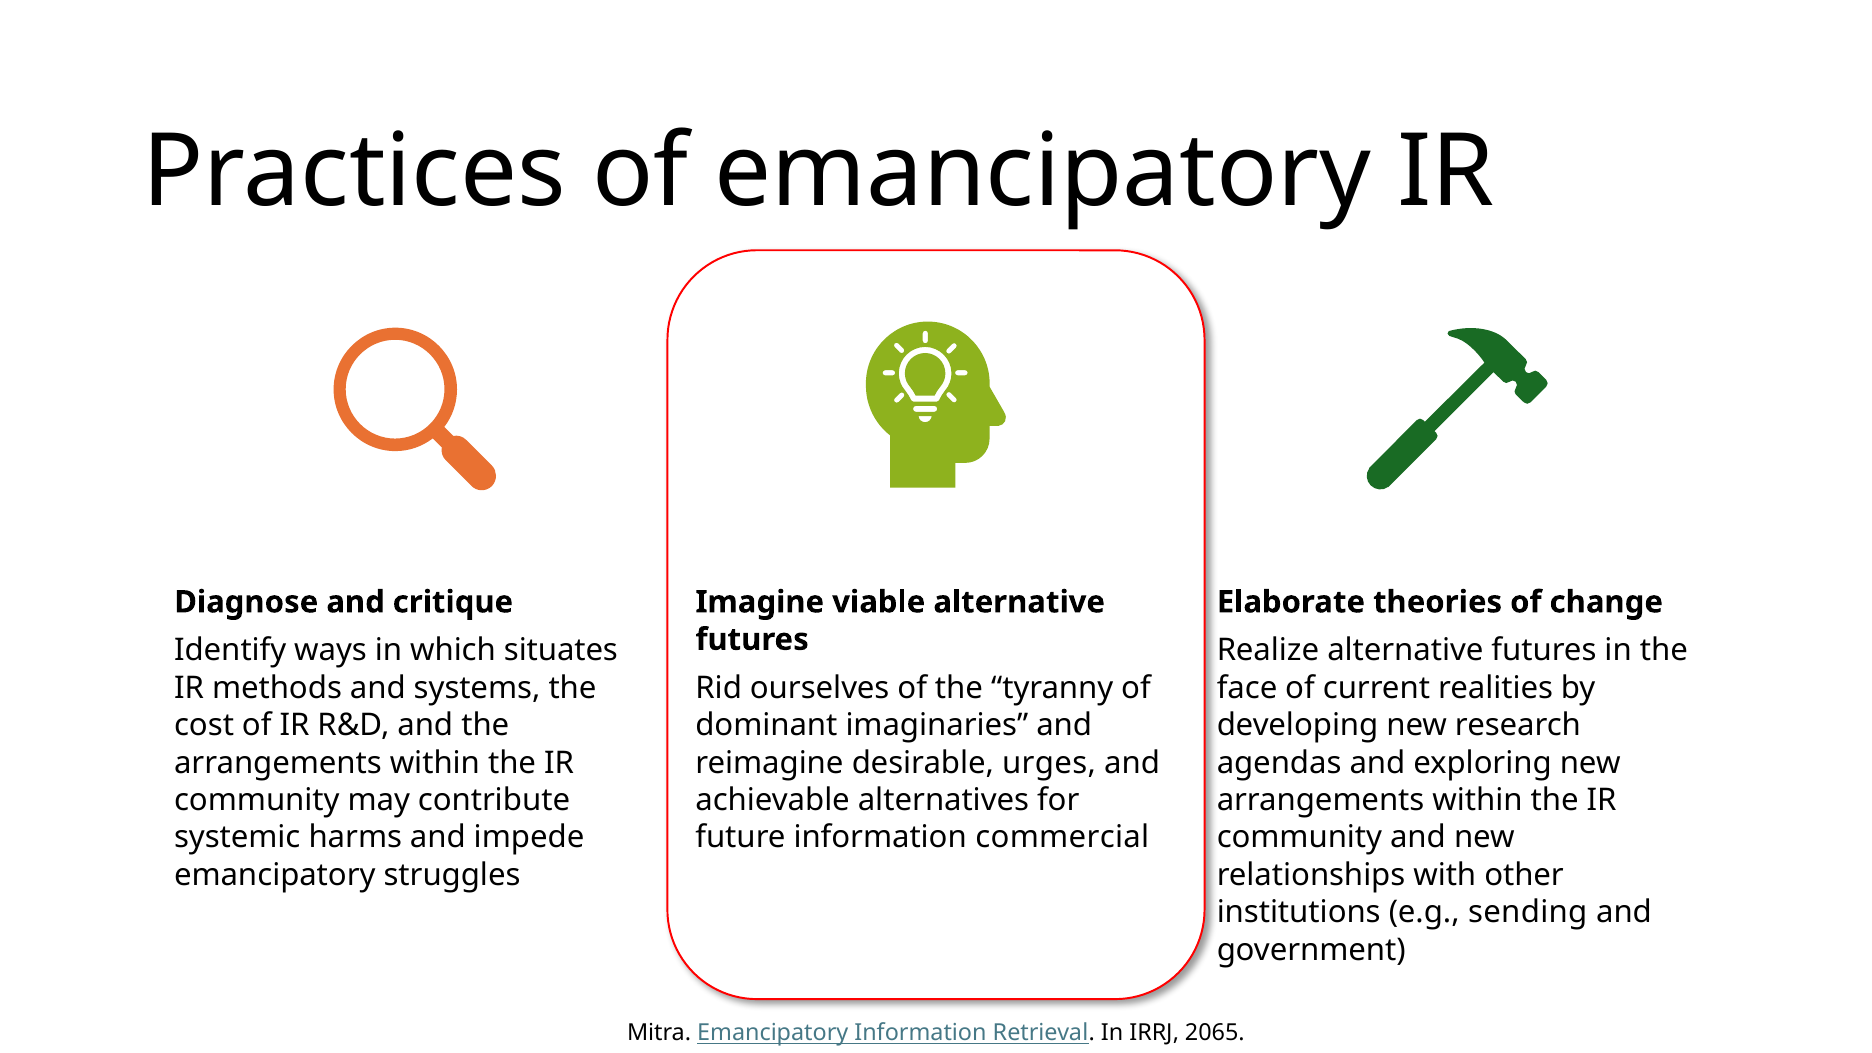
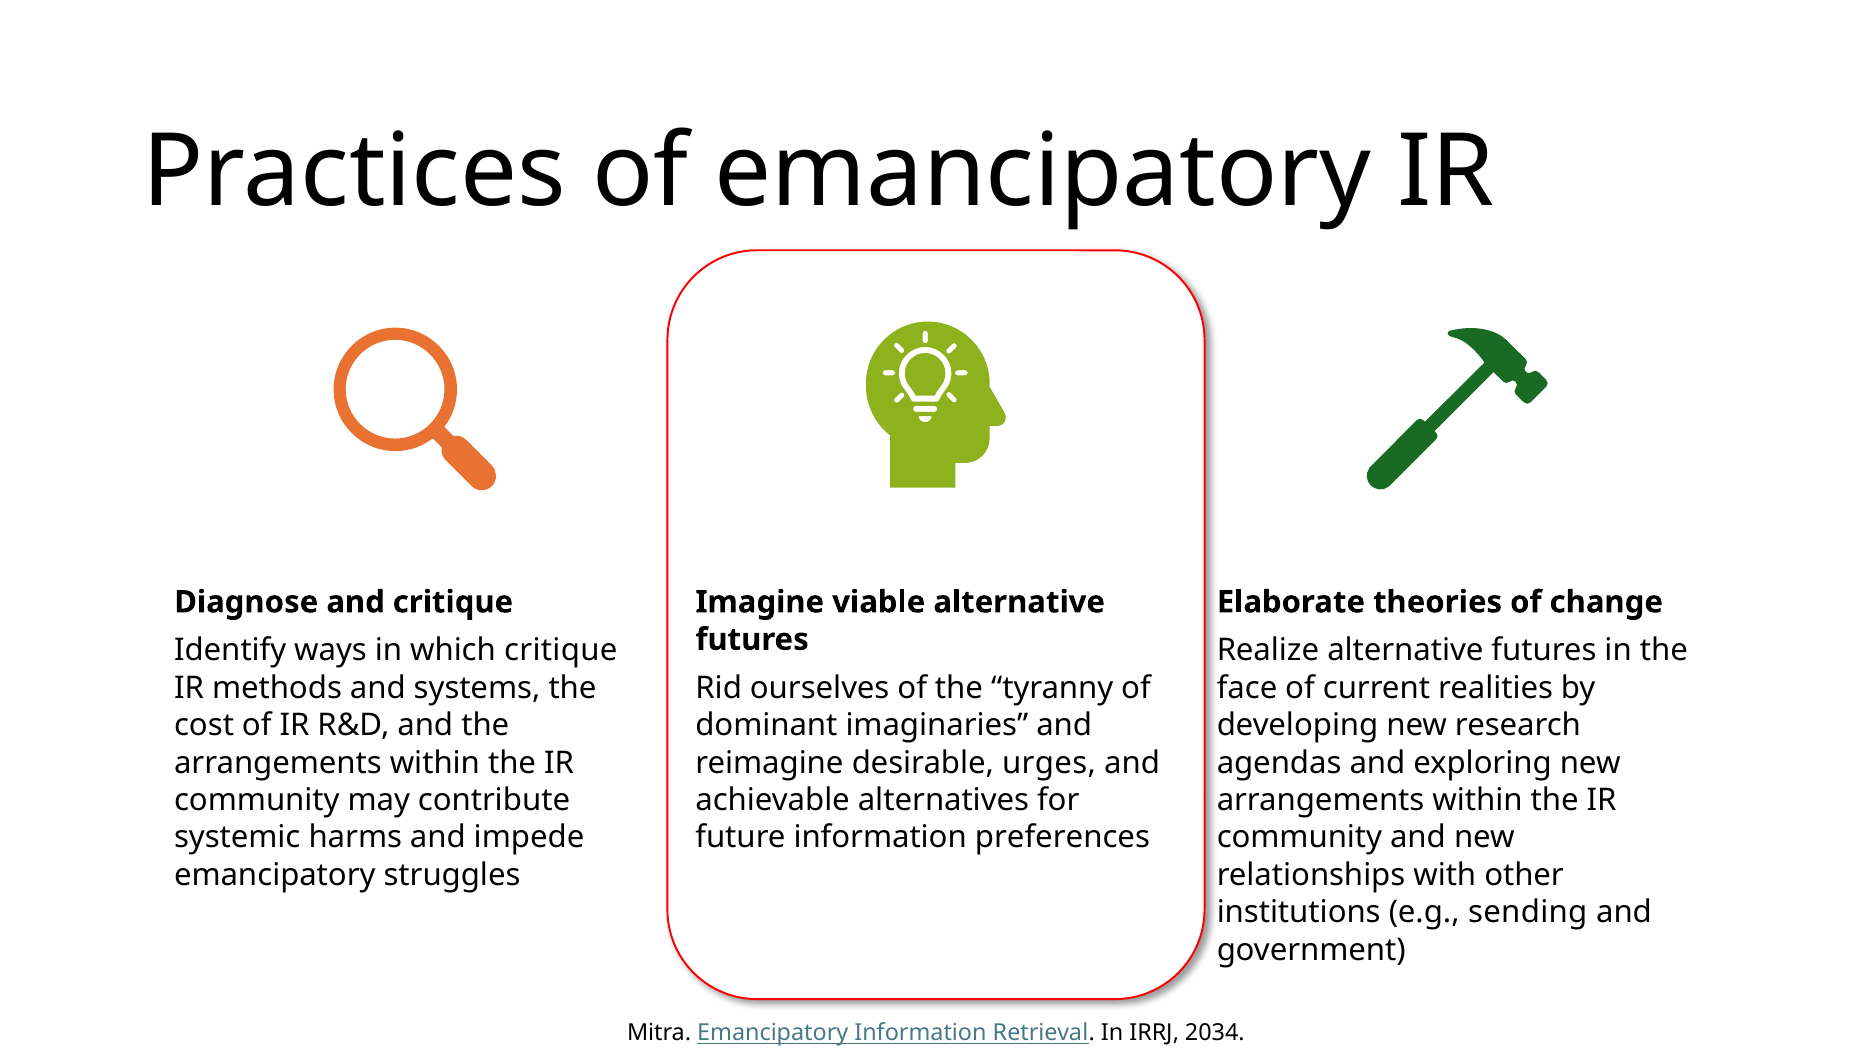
which situates: situates -> critique
commercial: commercial -> preferences
2065: 2065 -> 2034
